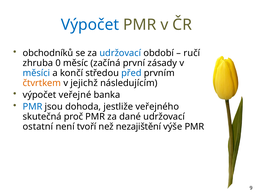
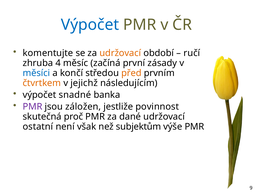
obchodníků: obchodníků -> komentujte
udržovací at (120, 53) colour: blue -> orange
0: 0 -> 4
před colour: blue -> orange
veřejné: veřejné -> snadné
PMR at (33, 106) colour: blue -> purple
dohoda: dohoda -> záložen
veřejného: veřejného -> povinnost
tvoří: tvoří -> však
nezajištění: nezajištění -> subjektům
